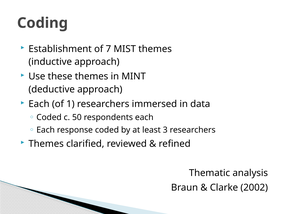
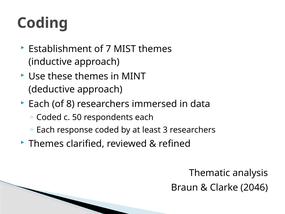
1: 1 -> 8
2002: 2002 -> 2046
